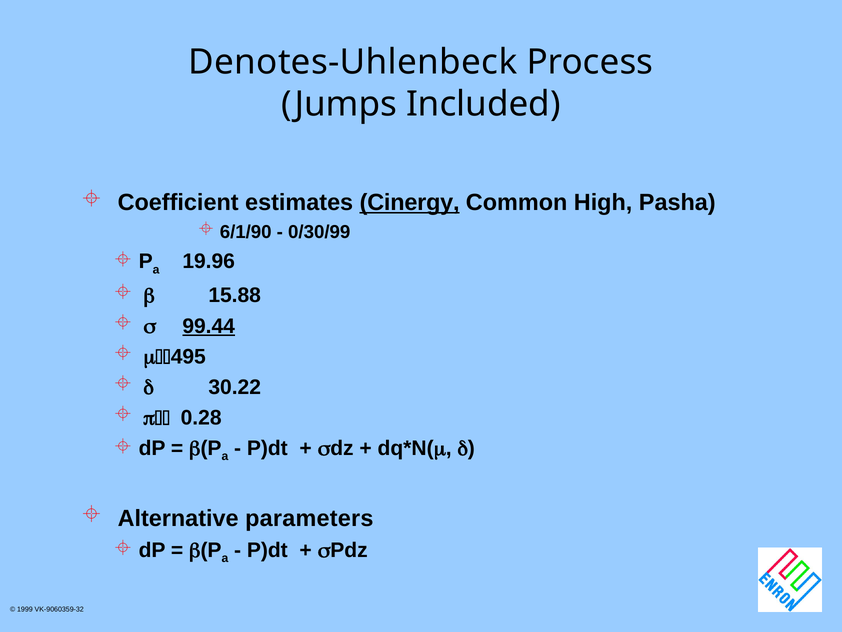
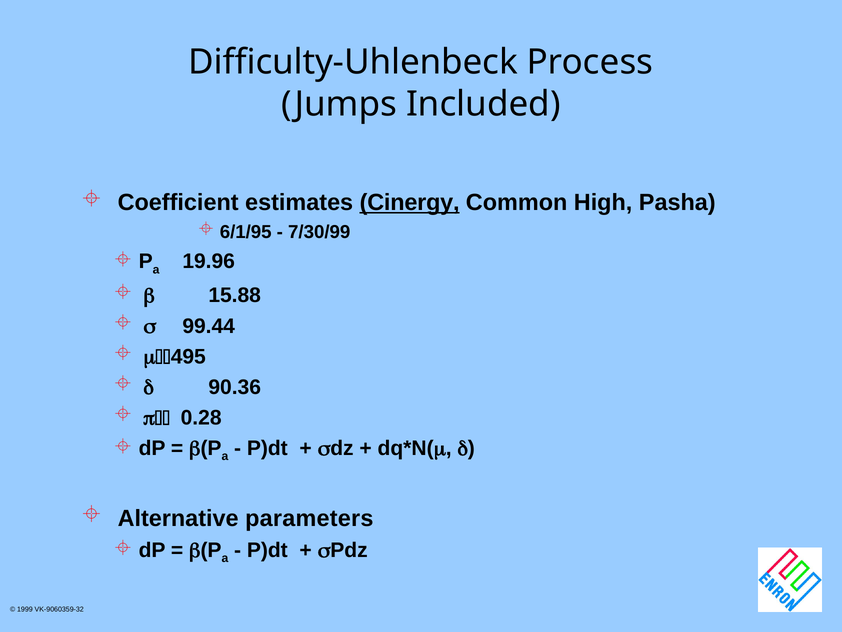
Denotes-Uhlenbeck: Denotes-Uhlenbeck -> Difficulty-Uhlenbeck
6/1/90: 6/1/90 -> 6/1/95
0/30/99: 0/30/99 -> 7/30/99
99.44 underline: present -> none
30.22: 30.22 -> 90.36
